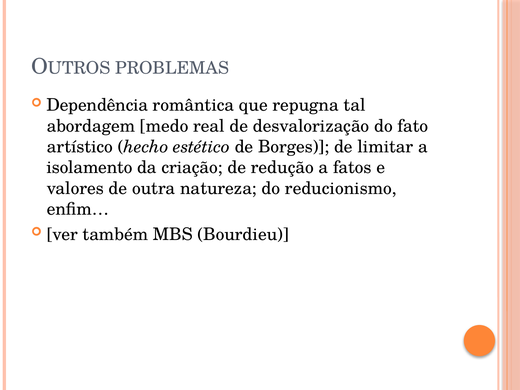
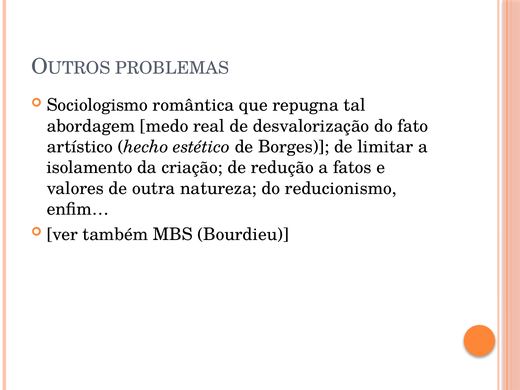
Dependência: Dependência -> Sociologismo
